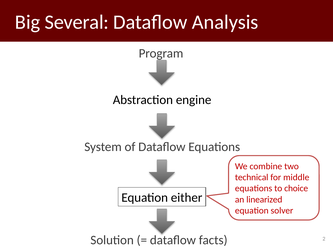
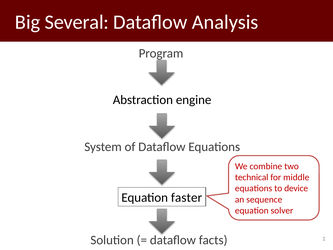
choice: choice -> device
either: either -> faster
linearized: linearized -> sequence
